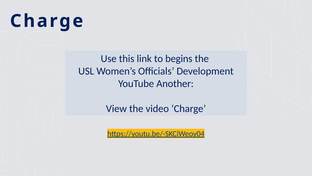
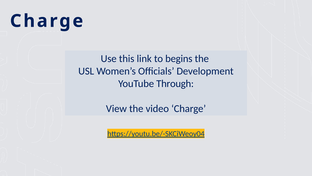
Another: Another -> Through
